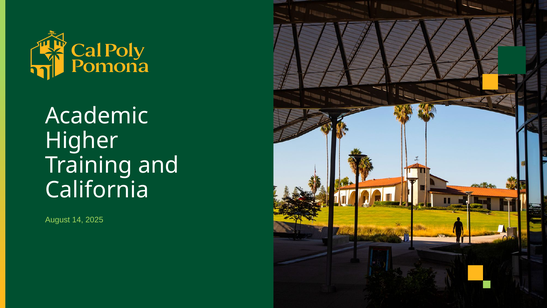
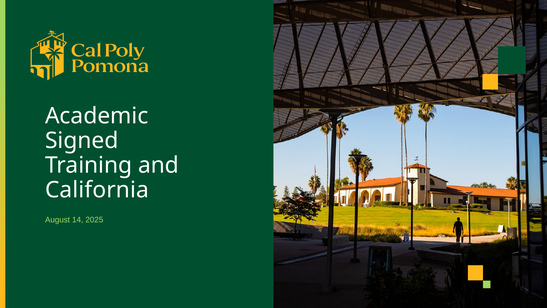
Higher: Higher -> Signed
